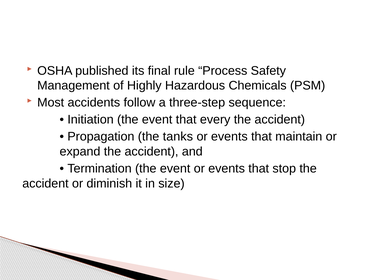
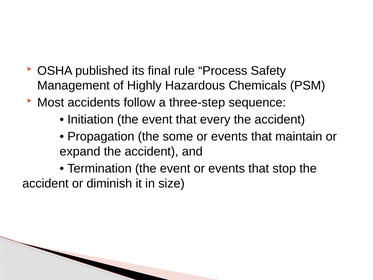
tanks: tanks -> some
